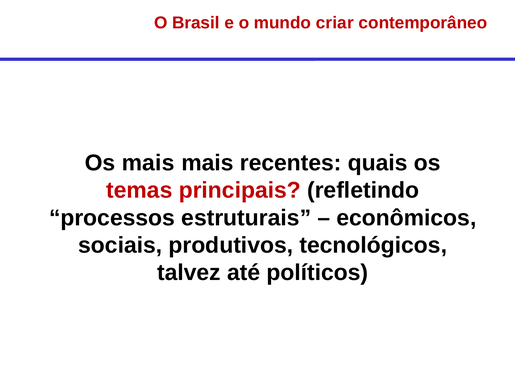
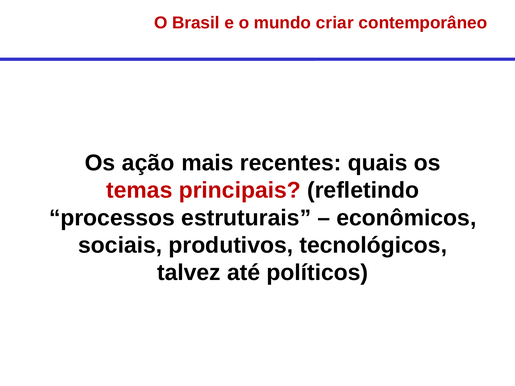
Os mais: mais -> ação
